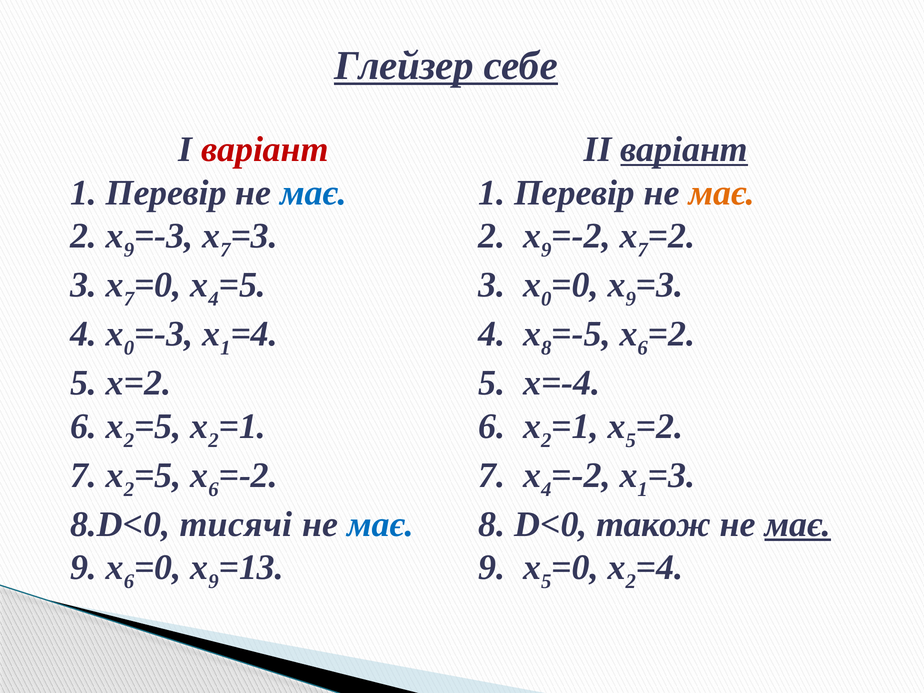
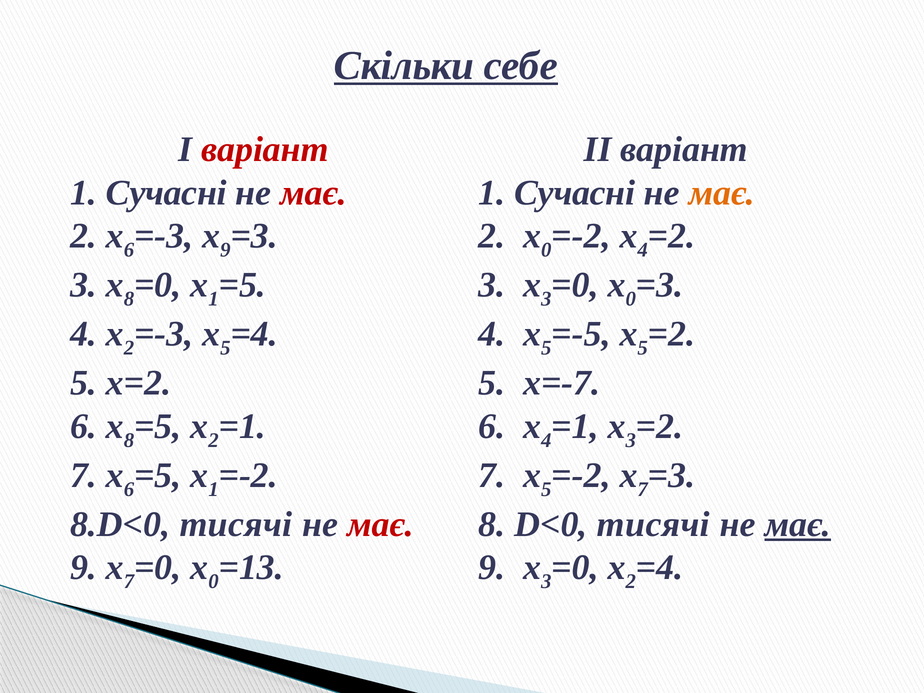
Глейзер: Глейзер -> Скільки
варіант at (684, 150) underline: present -> none
Перевір at (166, 193): Перевір -> Сучасні
має at (313, 193) colour: blue -> red
Перевір at (575, 193): Перевір -> Сучасні
9 at (129, 250): 9 -> 6
7 at (225, 250): 7 -> 9
9 at (546, 250): 9 -> 0
7 at (643, 250): 7 -> 4
7 at (129, 299): 7 -> 8
4 at (214, 299): 4 -> 1
0 at (546, 299): 0 -> 3
9 at (631, 299): 9 -> 0
0 at (129, 348): 0 -> 2
1 at (225, 348): 1 -> 5
8 at (546, 348): 8 -> 5
6 at (643, 348): 6 -> 5
х=-4: х=-4 -> х=-7
2 at (129, 440): 2 -> 8
2 at (546, 440): 2 -> 4
5 at (631, 440): 5 -> 3
2 at (129, 489): 2 -> 6
6 at (214, 489): 6 -> 1
4 at (546, 489): 4 -> 5
1 at (643, 489): 1 -> 7
має at (380, 524) colour: blue -> red
D<0 також: також -> тисячі
6 at (129, 581): 6 -> 7
9 at (214, 581): 9 -> 0
5 at (546, 581): 5 -> 3
